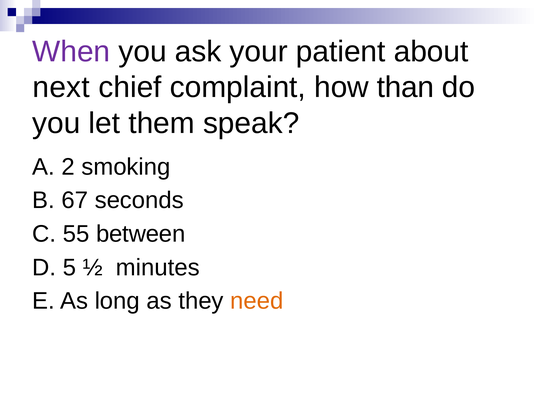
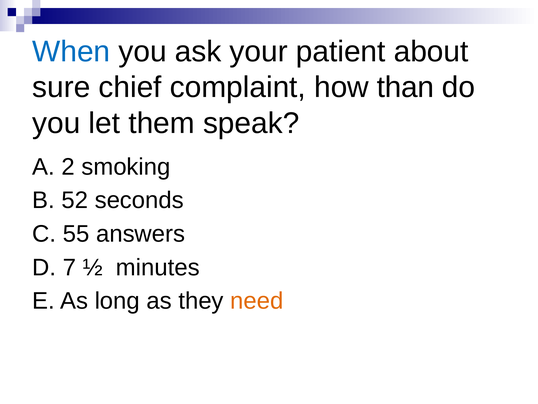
When colour: purple -> blue
next: next -> sure
67: 67 -> 52
between: between -> answers
5: 5 -> 7
